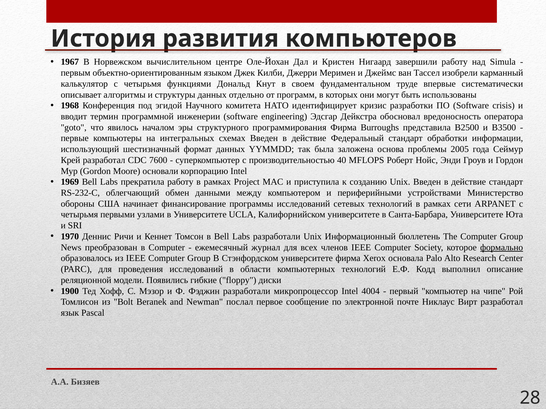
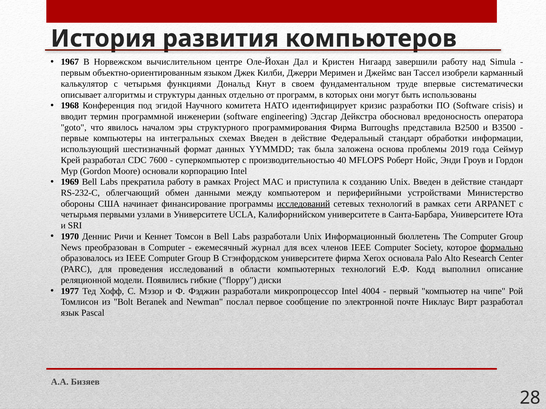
2005: 2005 -> 2019
исследований at (303, 204) underline: none -> present
1900: 1900 -> 1977
